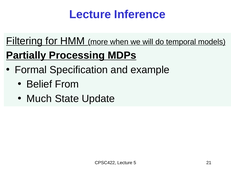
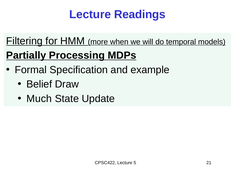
Inference: Inference -> Readings
From: From -> Draw
